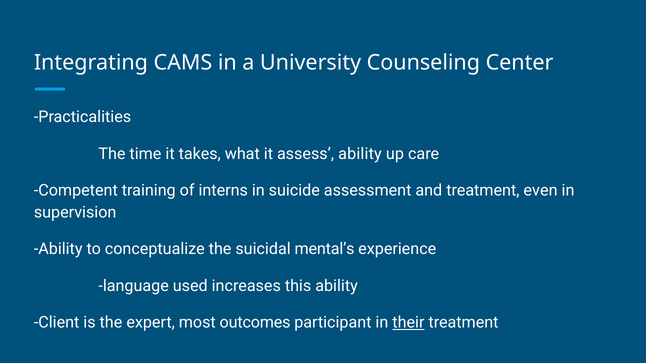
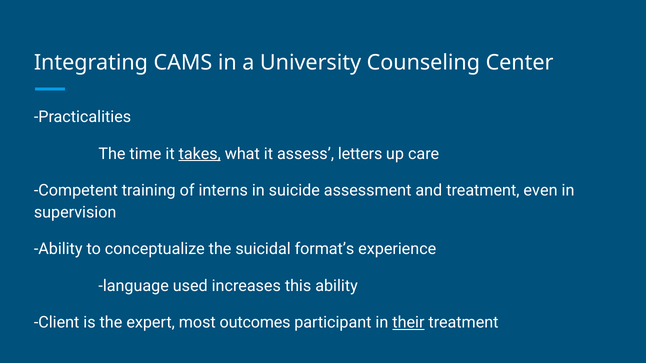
takes underline: none -> present
assess ability: ability -> letters
mental’s: mental’s -> format’s
